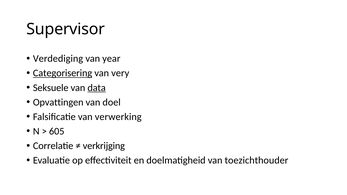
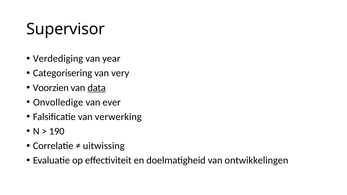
Categorisering underline: present -> none
Seksuele: Seksuele -> Voorzien
Opvattingen: Opvattingen -> Onvolledige
doel: doel -> ever
605: 605 -> 190
verkrijging: verkrijging -> uitwissing
toezichthouder: toezichthouder -> ontwikkelingen
